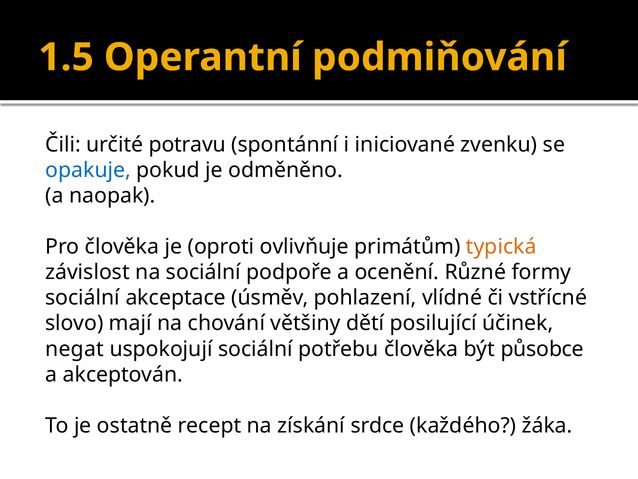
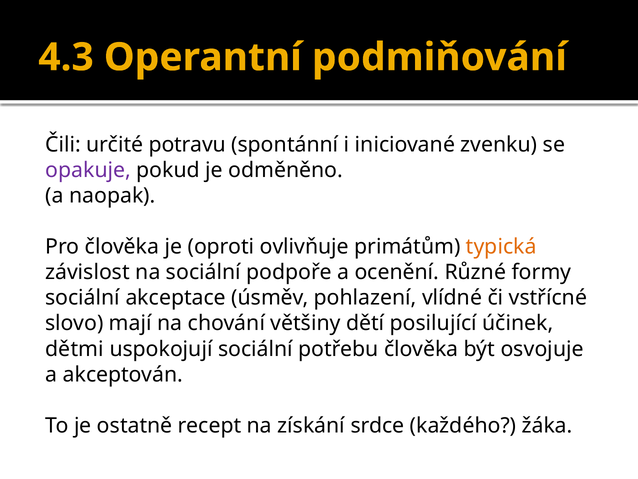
1.5: 1.5 -> 4.3
opakuje colour: blue -> purple
negat: negat -> dětmi
působce: působce -> osvojuje
